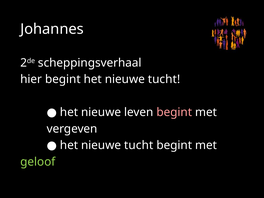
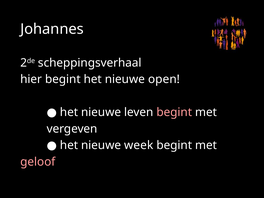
begint het nieuwe tucht: tucht -> open
tucht at (139, 145): tucht -> week
geloof colour: light green -> pink
